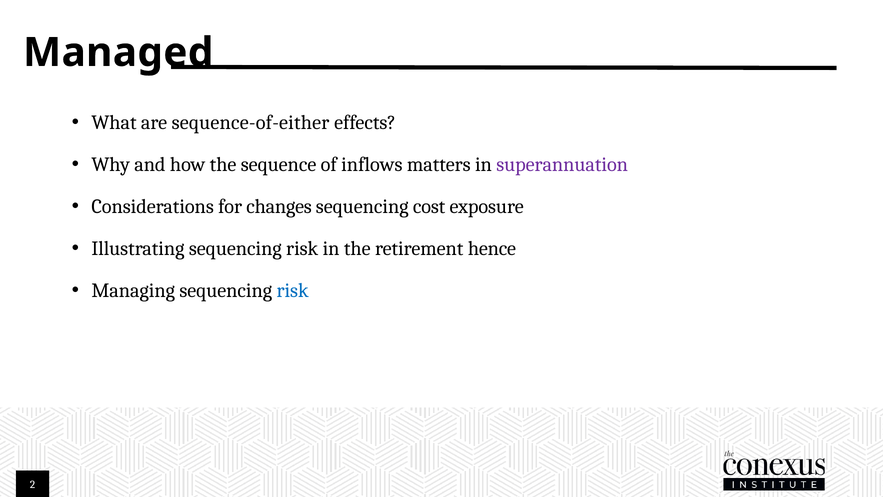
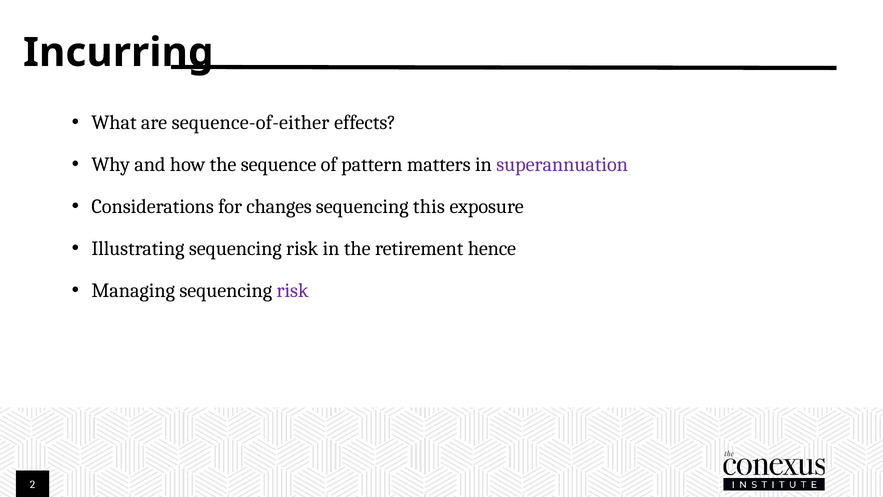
Managed: Managed -> Incurring
inflows: inflows -> pattern
cost: cost -> this
risk at (293, 290) colour: blue -> purple
